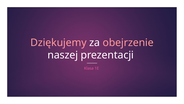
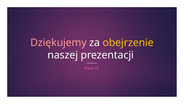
obejrzenie colour: pink -> yellow
